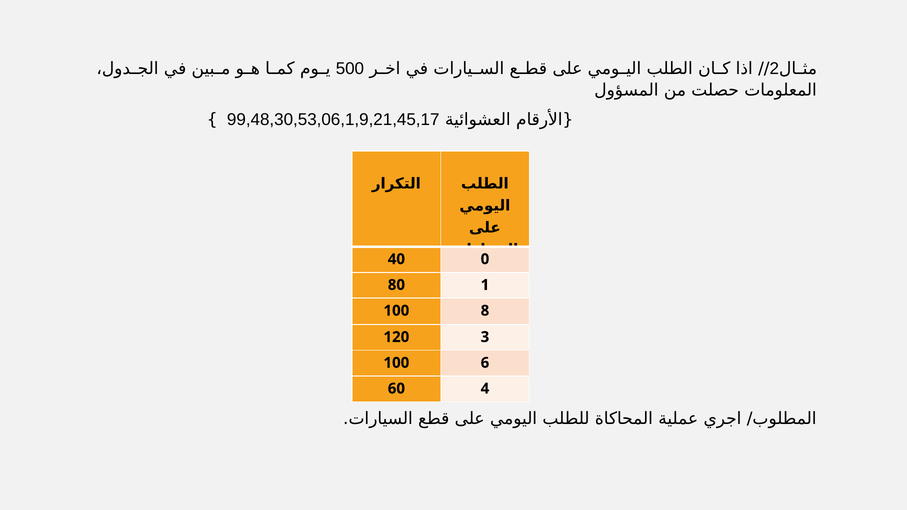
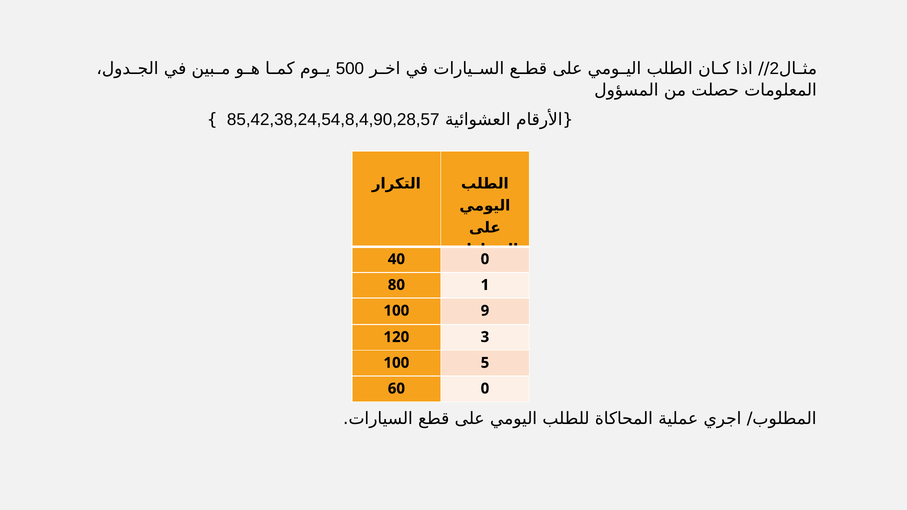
99,48,30,53,06,1,9,21,45,17: 99,48,30,53,06,1,9,21,45,17 -> 85,42,38,24,54,8,4,90,28,57
8: 8 -> 9
6: 6 -> 5
60 4: 4 -> 0
